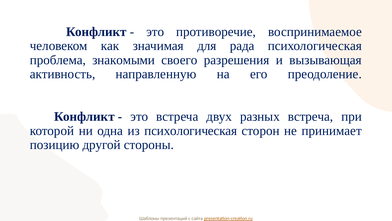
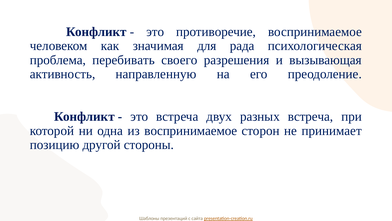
знакомыми: знакомыми -> перебивать
из психологическая: психологическая -> воспринимаемое
